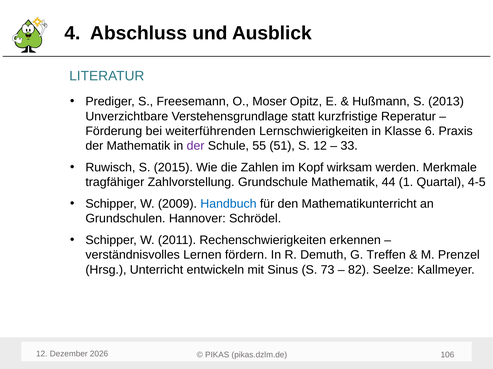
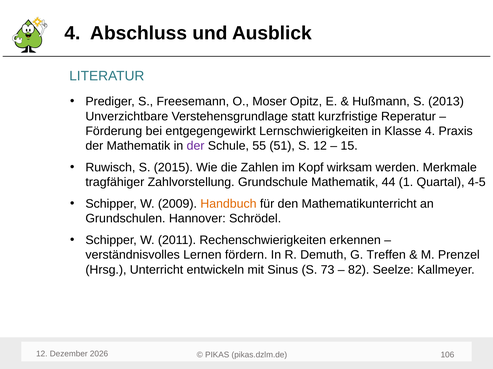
weiterführenden: weiterführenden -> entgegengewirkt
Klasse 6: 6 -> 4
33: 33 -> 15
Handbuch colour: blue -> orange
